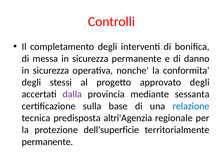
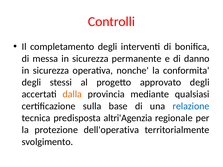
dalla colour: purple -> orange
sessanta: sessanta -> qualsiasi
dell'superficie: dell'superficie -> dell'operativa
permanente at (47, 142): permanente -> svolgimento
